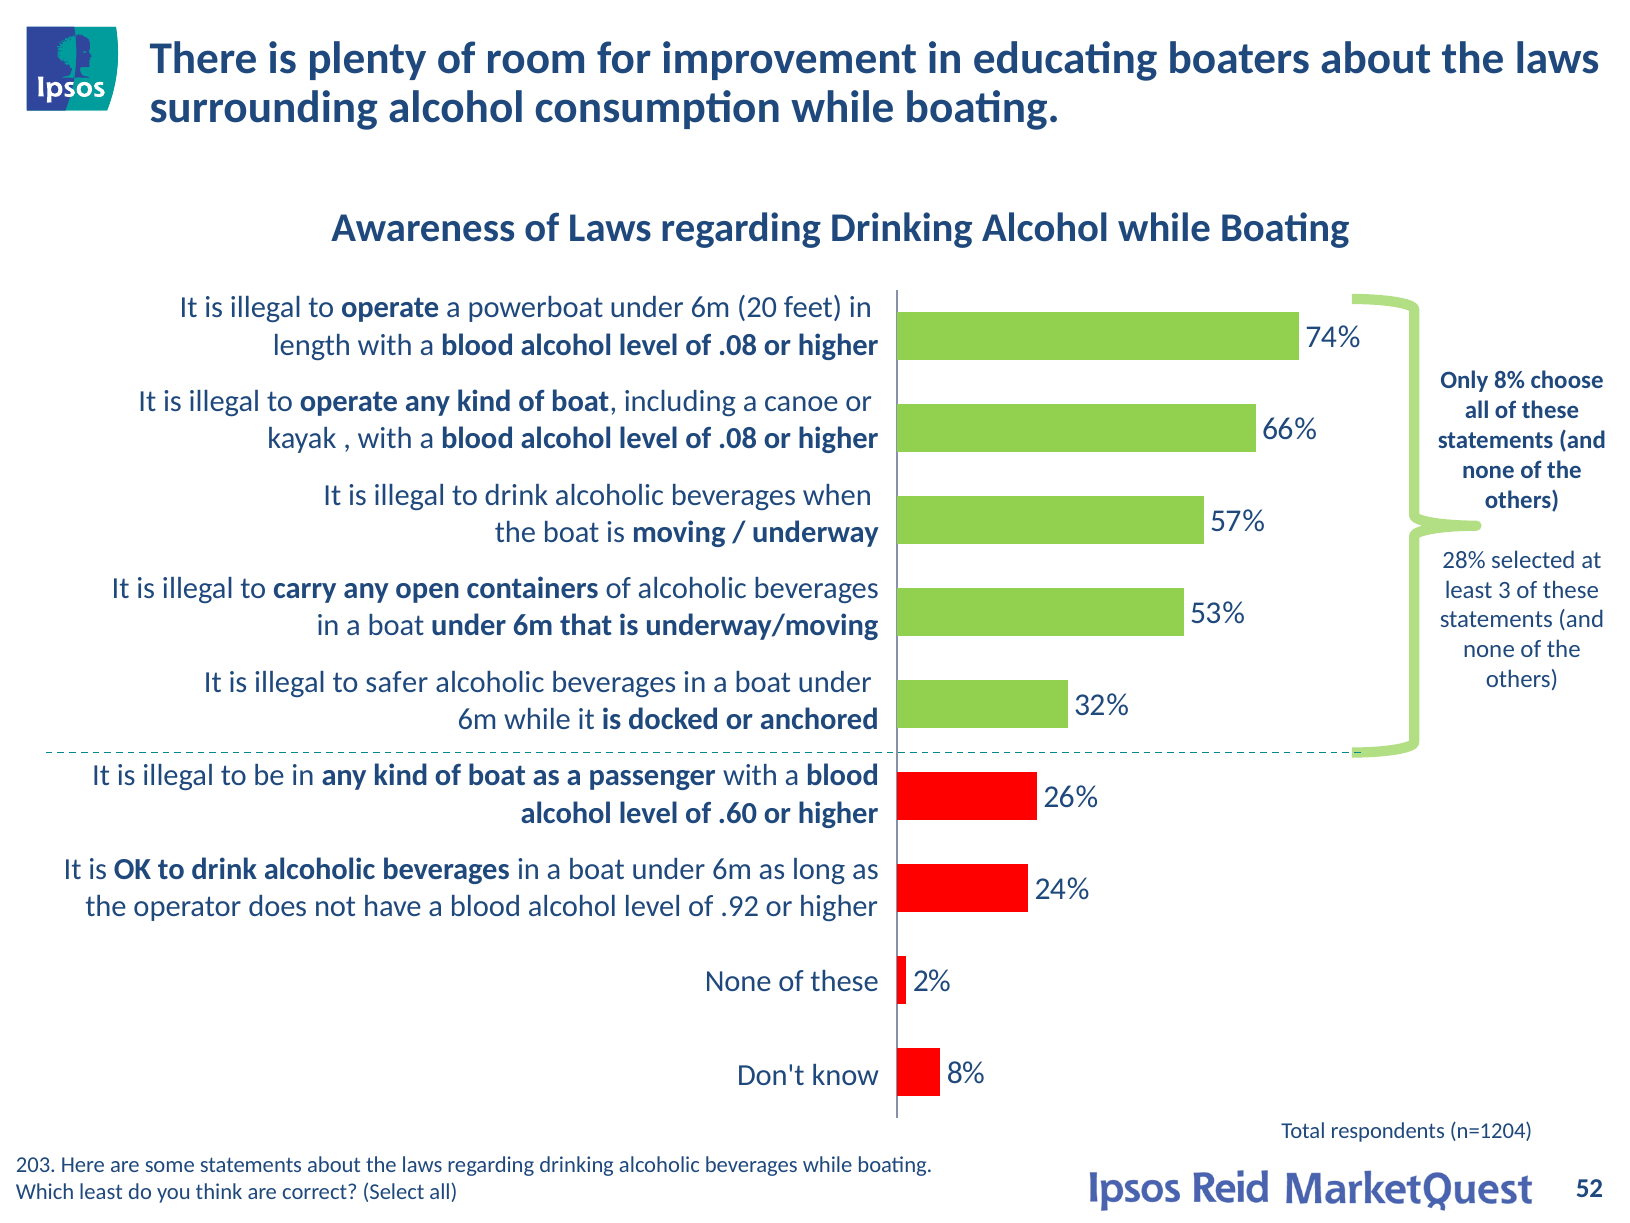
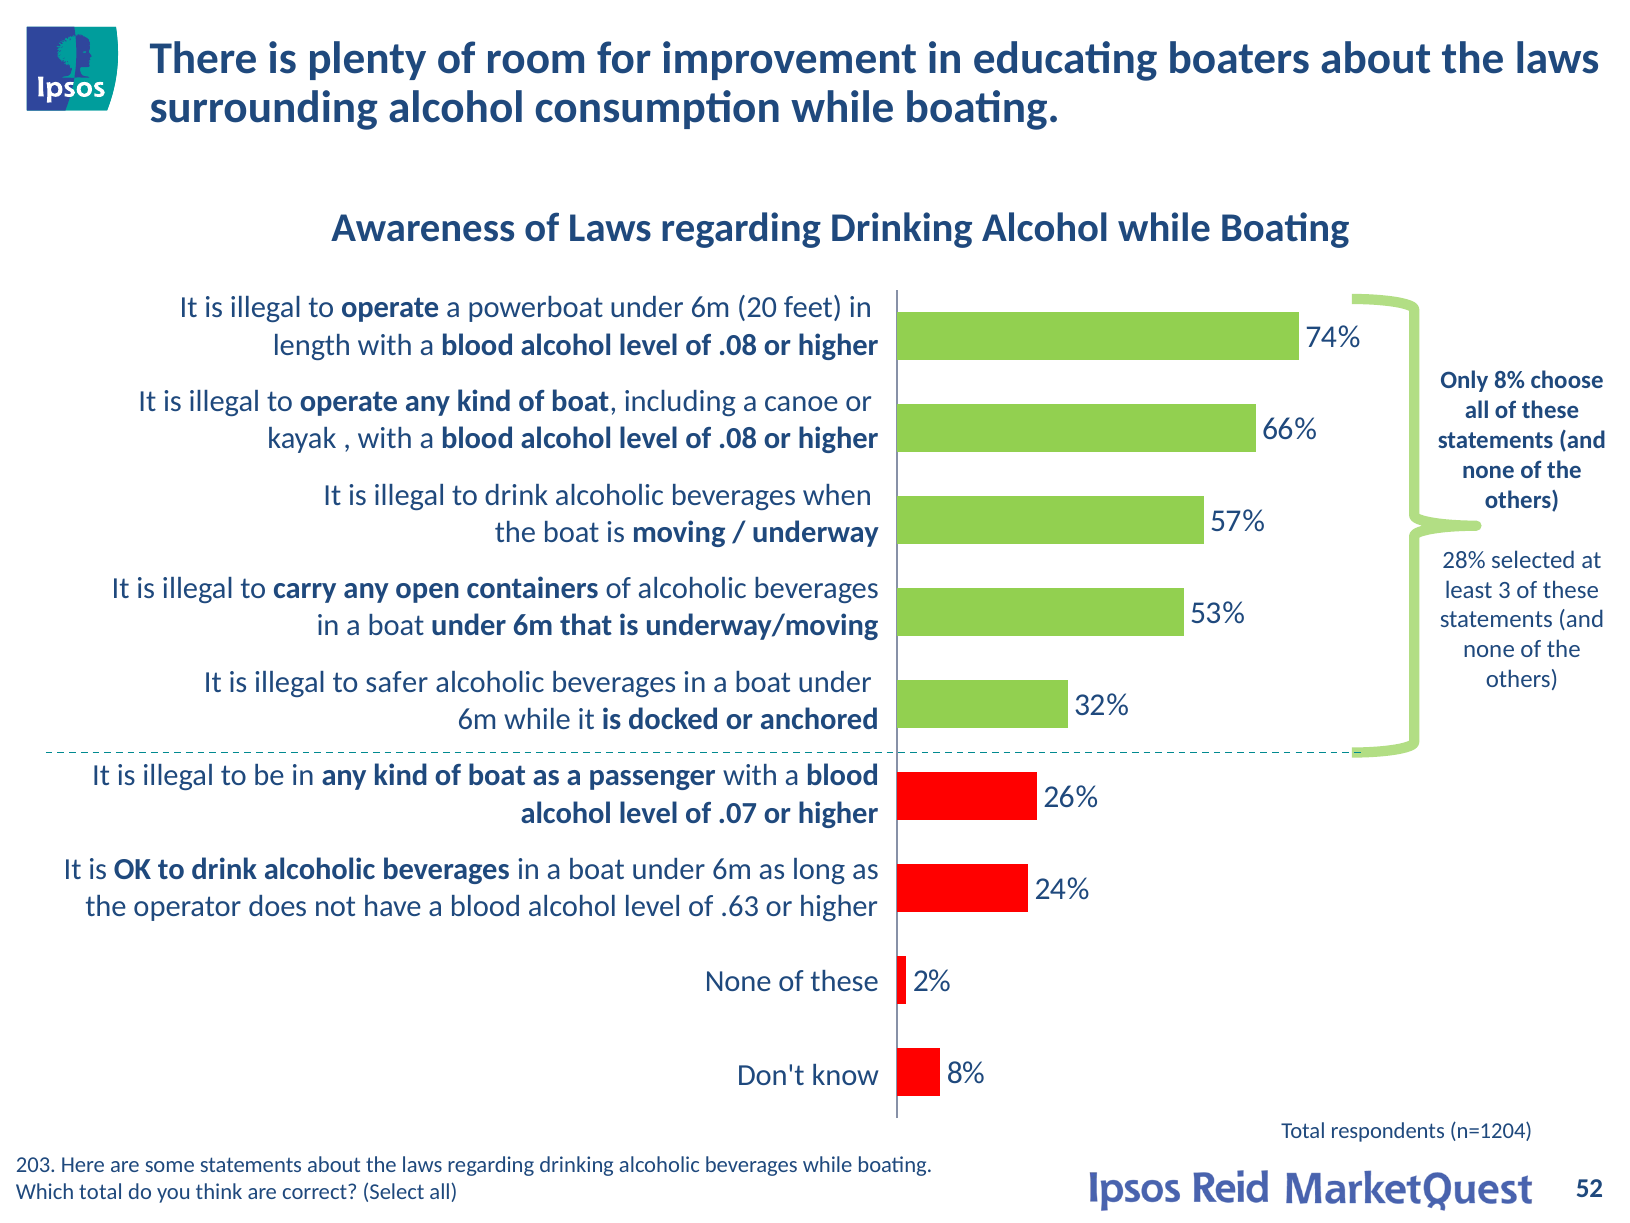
.60: .60 -> .07
.92: .92 -> .63
Which least: least -> total
